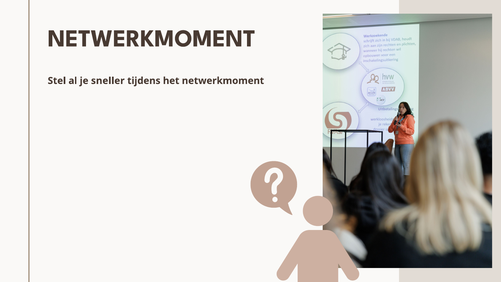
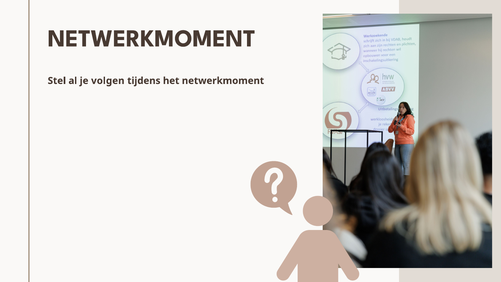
sneller: sneller -> volgen
